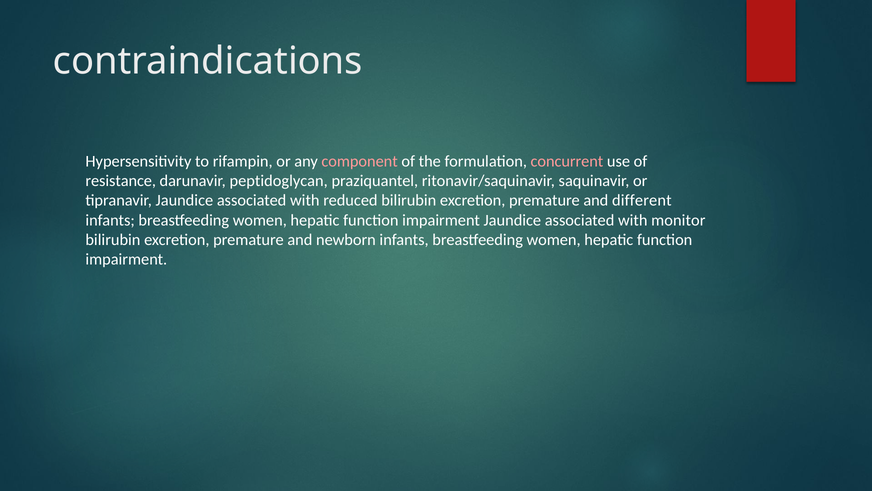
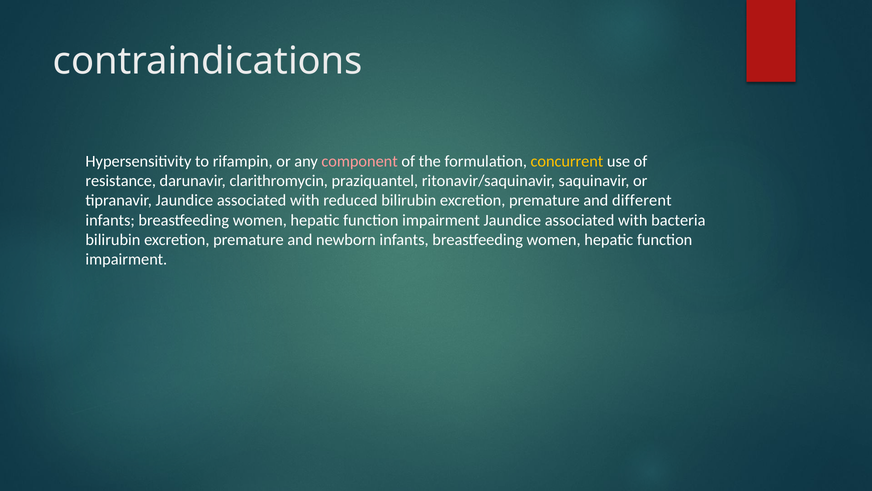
concurrent colour: pink -> yellow
peptidoglycan: peptidoglycan -> clarithromycin
monitor: monitor -> bacteria
